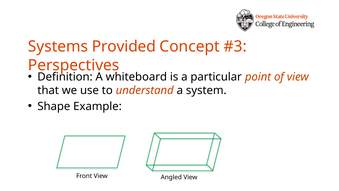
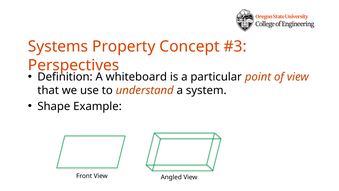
Provided: Provided -> Property
